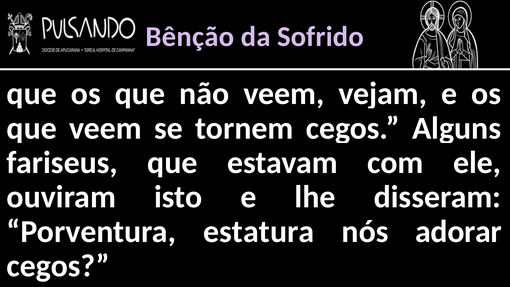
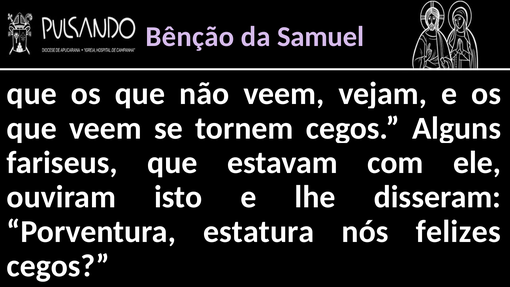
Sofrido: Sofrido -> Samuel
adorar: adorar -> felizes
